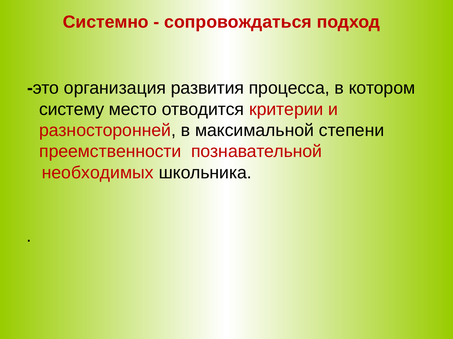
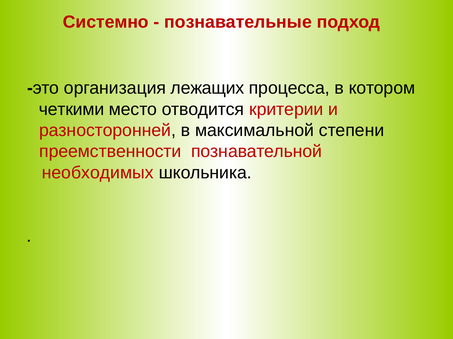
сопровождаться: сопровождаться -> познавательные
развития: развития -> лежащих
систему: систему -> четкими
